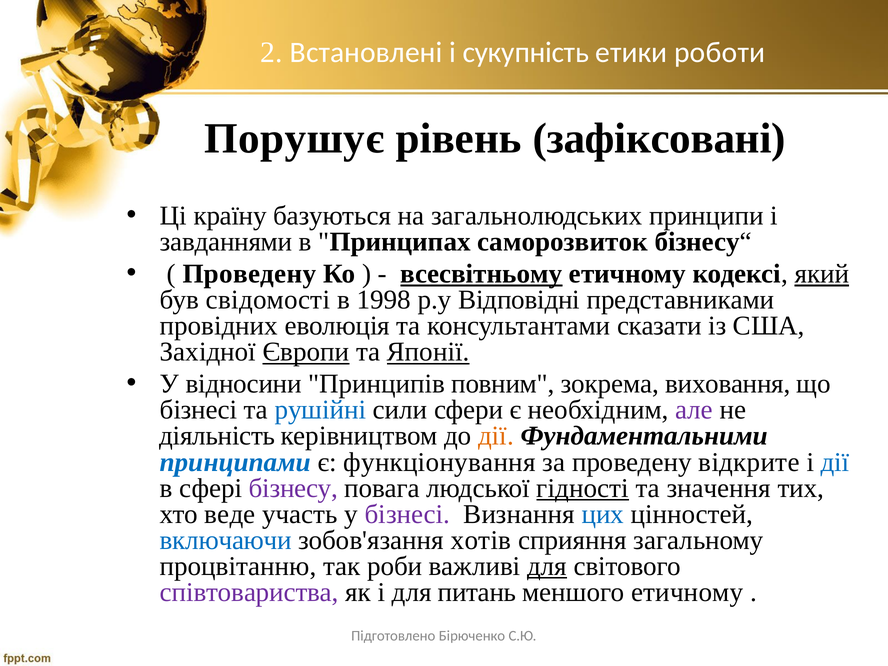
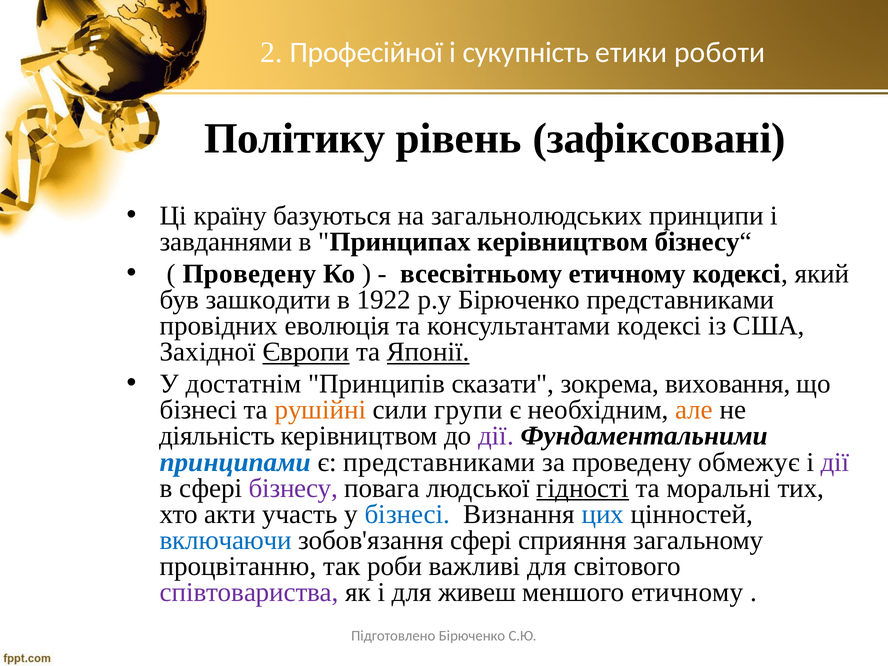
Встановлені: Встановлені -> Професійної
Порушує: Порушує -> Політику
Принципах саморозвиток: саморозвиток -> керівництвом
всесвітньому underline: present -> none
який underline: present -> none
свідомості: свідомості -> зашкодити
1998: 1998 -> 1922
р.у Відповідні: Відповідні -> Бірюченко
консультантами сказати: сказати -> кодексі
відносини: відносини -> достатнім
повним: повним -> сказати
рушійні colour: blue -> orange
сфери: сфери -> групи
але colour: purple -> orange
дії at (496, 436) colour: orange -> purple
є функціонування: функціонування -> представниками
відкрите: відкрите -> обмежує
дії at (835, 462) colour: blue -> purple
значення: значення -> моральні
веде: веде -> акти
бізнесі at (407, 514) colour: purple -> blue
зобов'язання хотів: хотів -> сфері
для at (547, 566) underline: present -> none
питань: питань -> живеш
